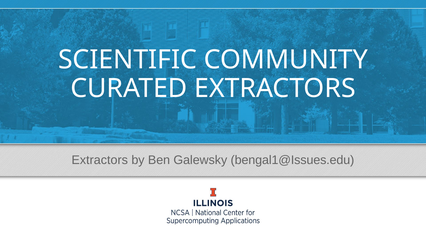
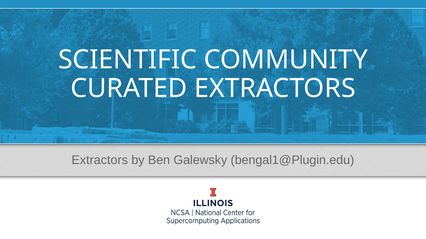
bengal1@Issues.edu: bengal1@Issues.edu -> bengal1@Plugin.edu
